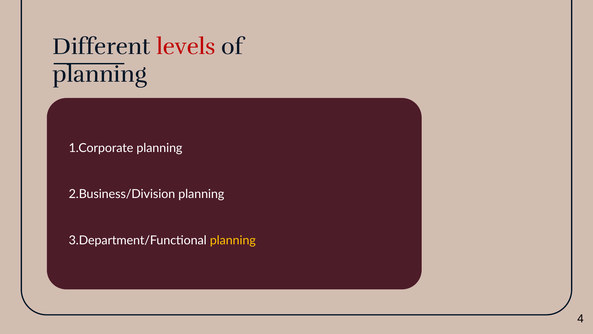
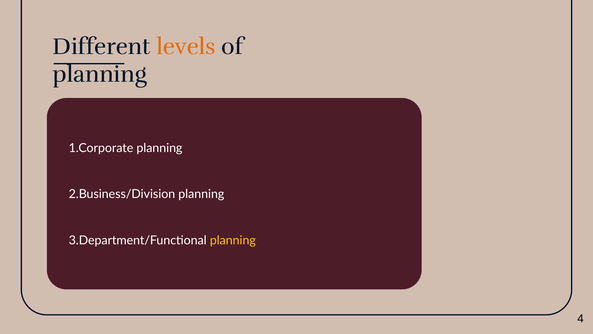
levels colour: red -> orange
